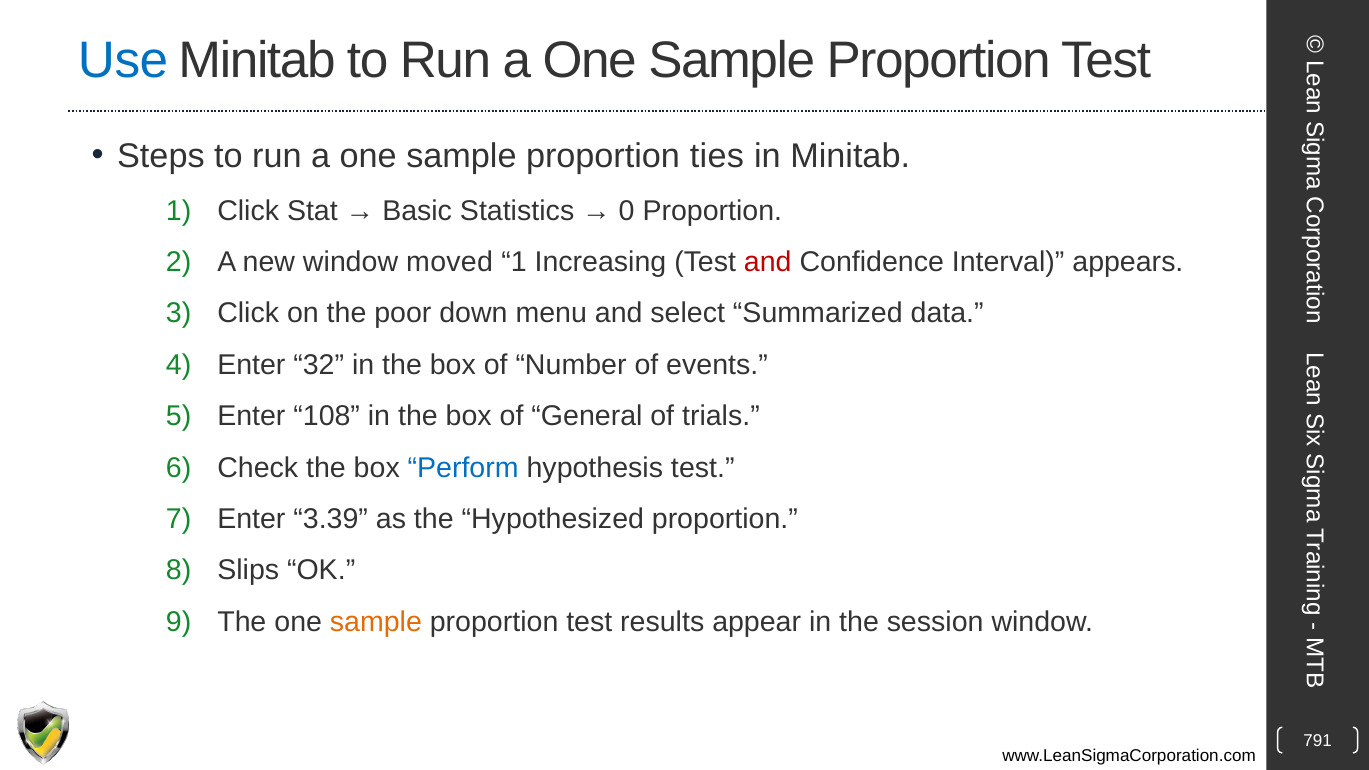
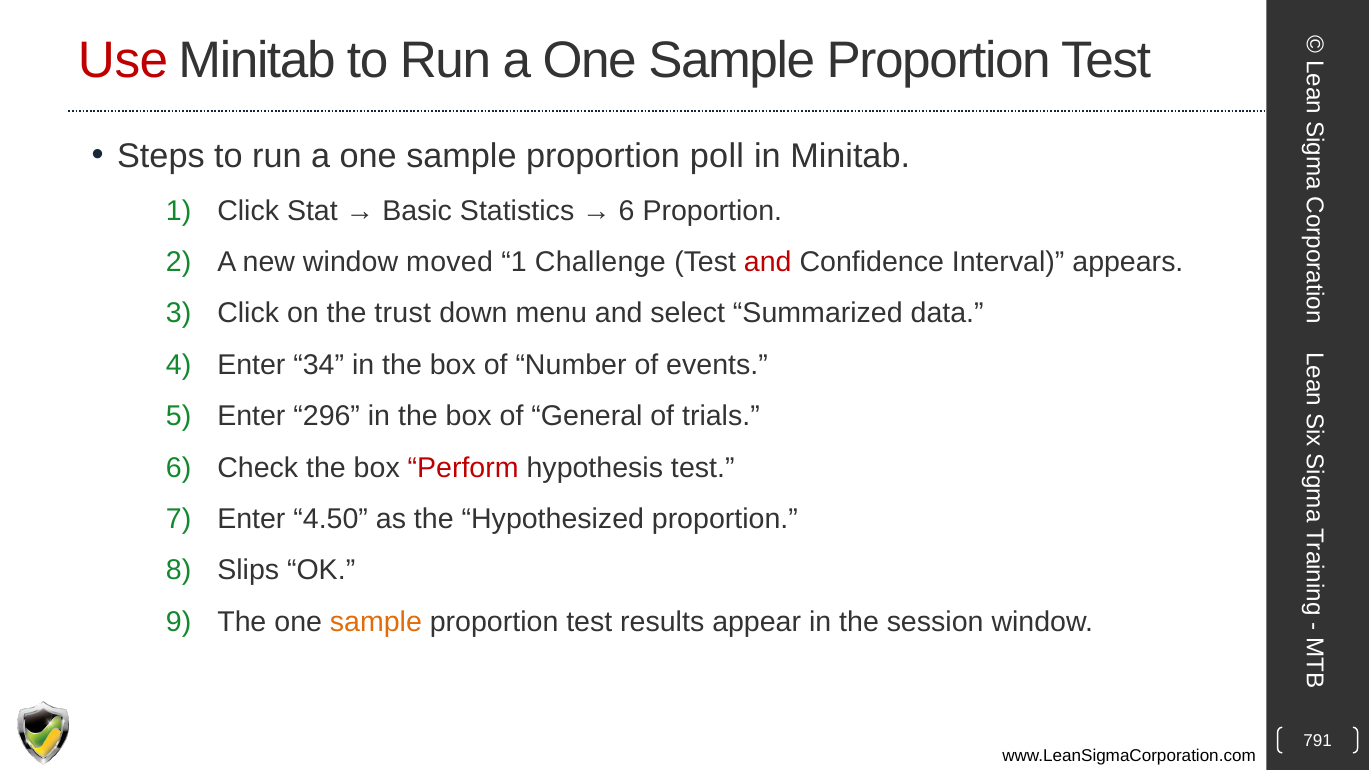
Use colour: blue -> red
ties: ties -> poll
0 at (627, 211): 0 -> 6
Increasing: Increasing -> Challenge
poor: poor -> trust
32: 32 -> 34
108: 108 -> 296
Perform colour: blue -> red
3.39: 3.39 -> 4.50
